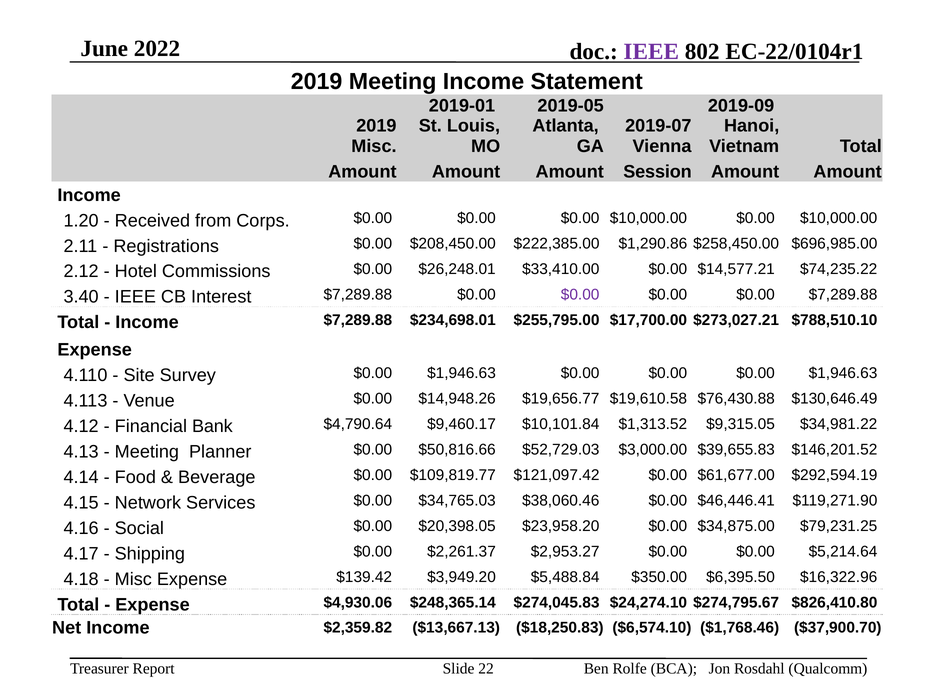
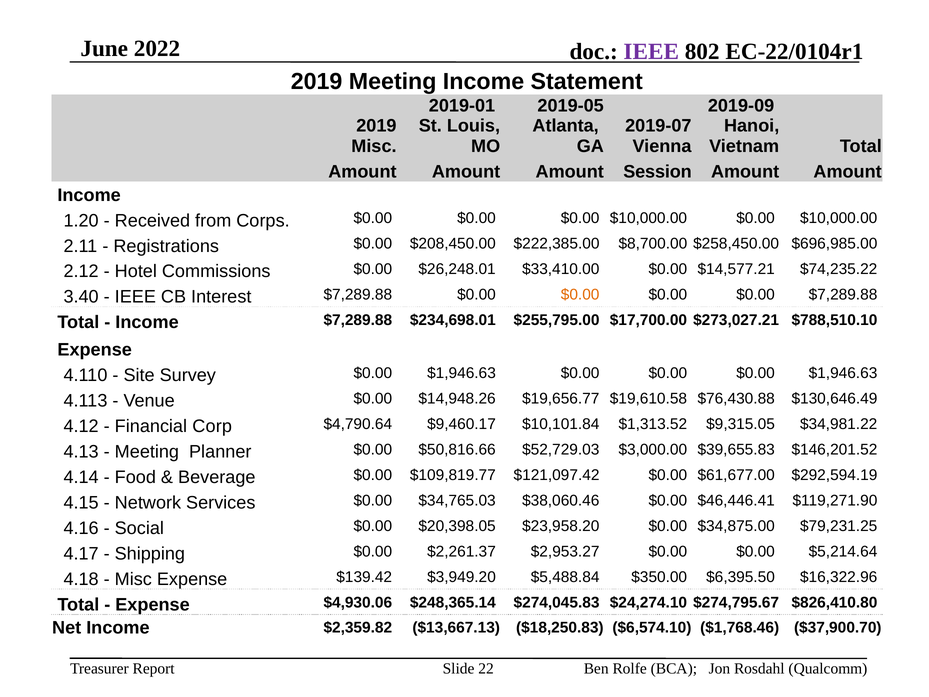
$1,290.86: $1,290.86 -> $8,700.00
$0.00 at (580, 295) colour: purple -> orange
Bank: Bank -> Corp
